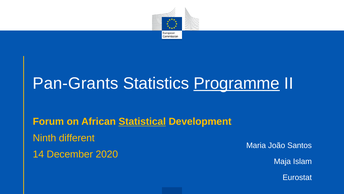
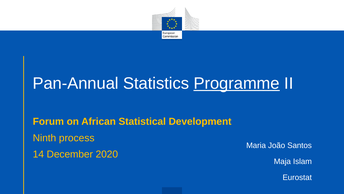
Pan-Grants: Pan-Grants -> Pan-Annual
Statistical underline: present -> none
different: different -> process
